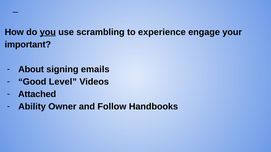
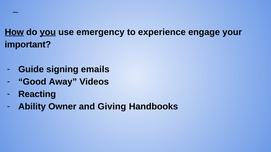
How underline: none -> present
scrambling: scrambling -> emergency
About: About -> Guide
Level: Level -> Away
Attached: Attached -> Reacting
Follow: Follow -> Giving
